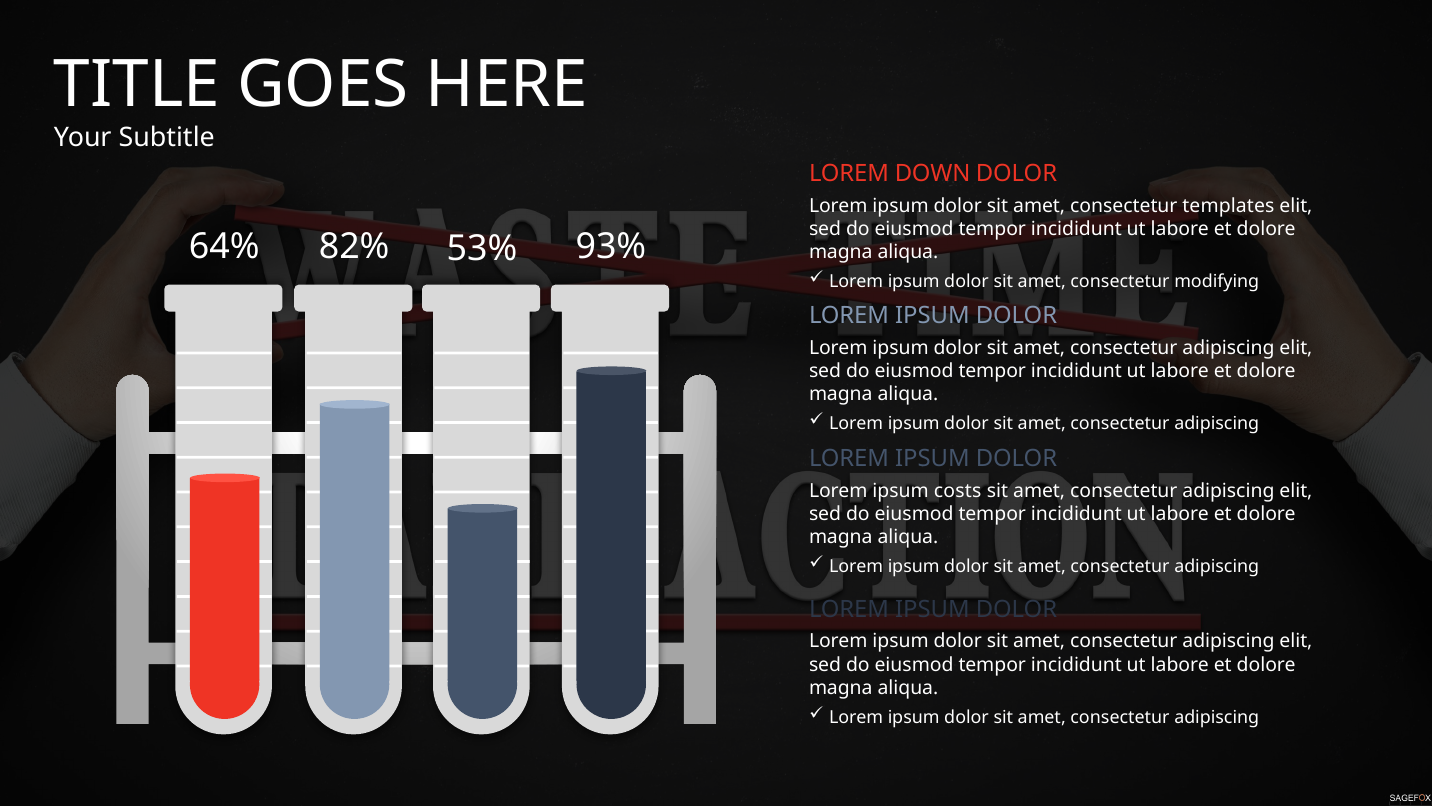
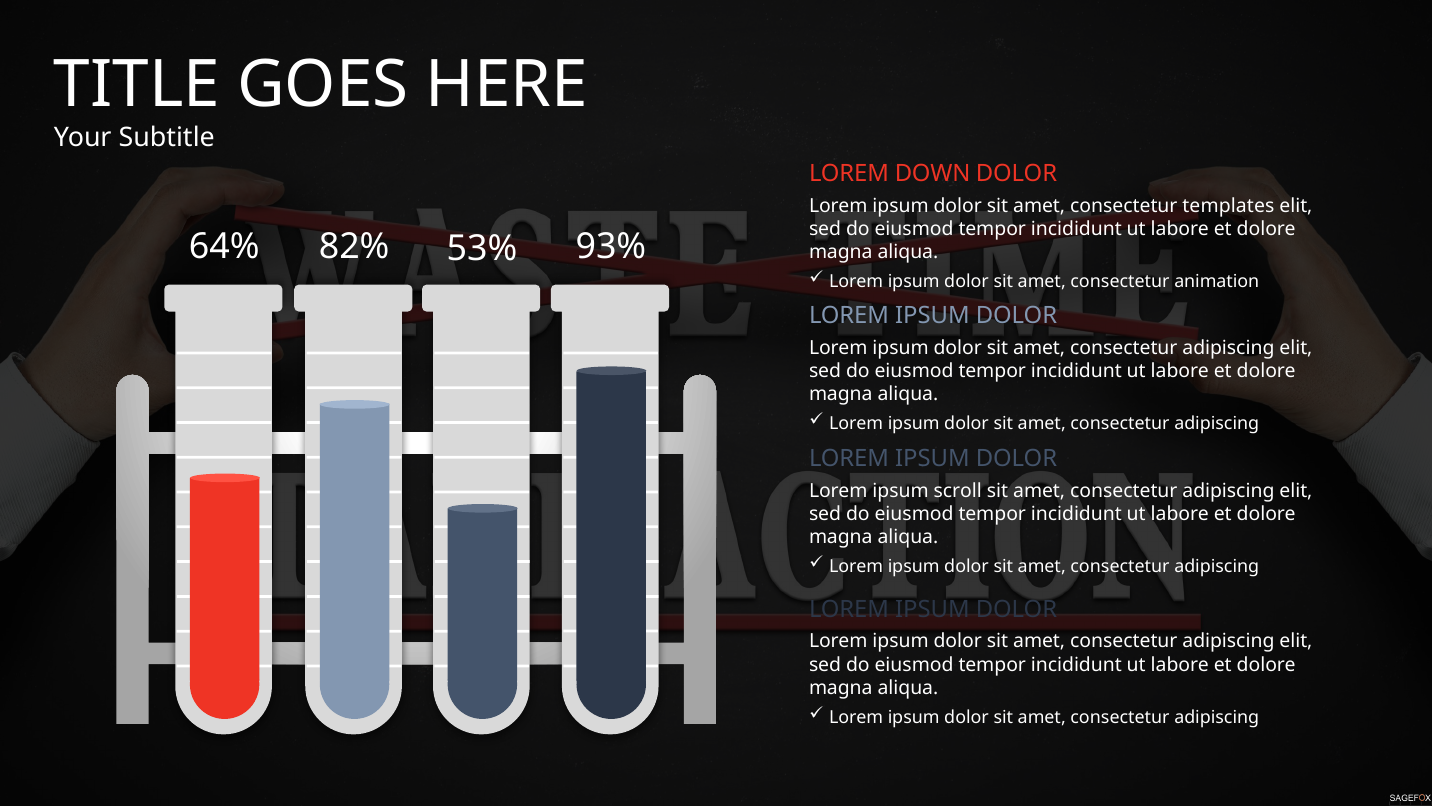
modifying: modifying -> animation
costs: costs -> scroll
